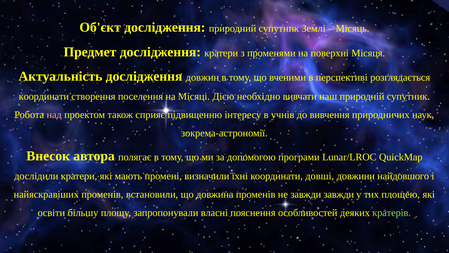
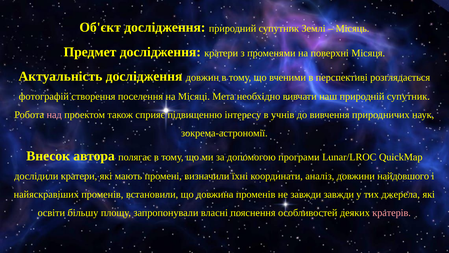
координати at (44, 96): координати -> фотографій
Дією: Дією -> Мета
довші: довші -> аналіз
площею: площею -> джерела
кратерів colour: light green -> pink
